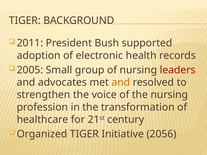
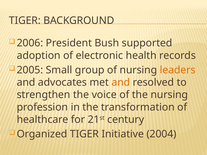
2011: 2011 -> 2006
leaders colour: red -> orange
2056: 2056 -> 2004
